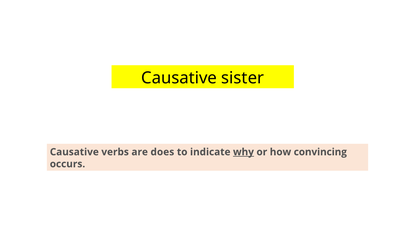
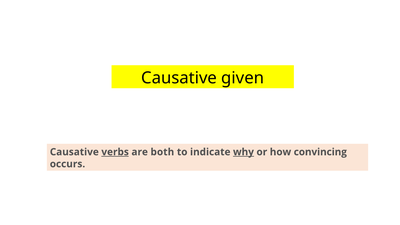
sister: sister -> given
verbs underline: none -> present
does: does -> both
